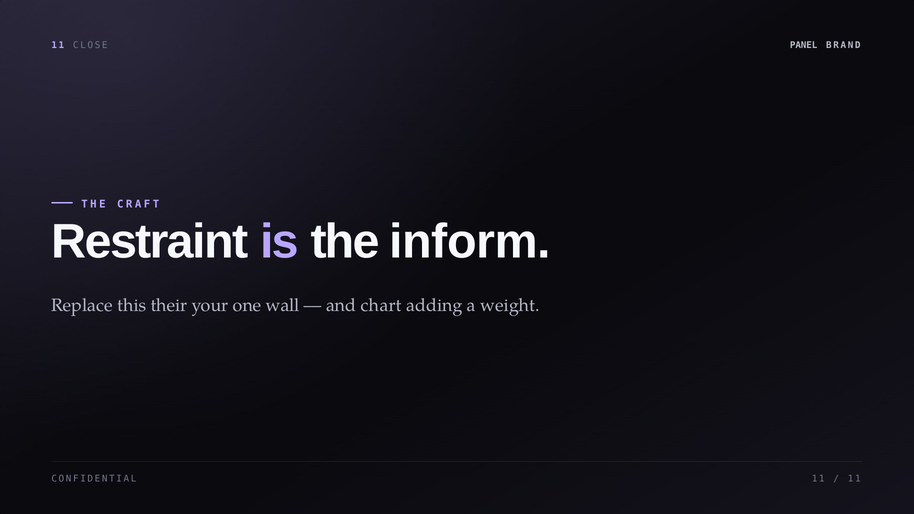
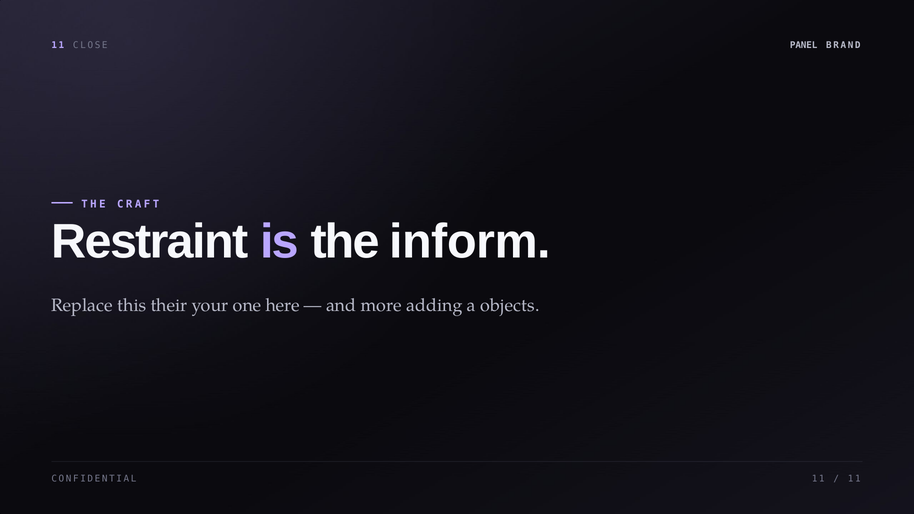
wall: wall -> here
chart: chart -> more
weight: weight -> objects
